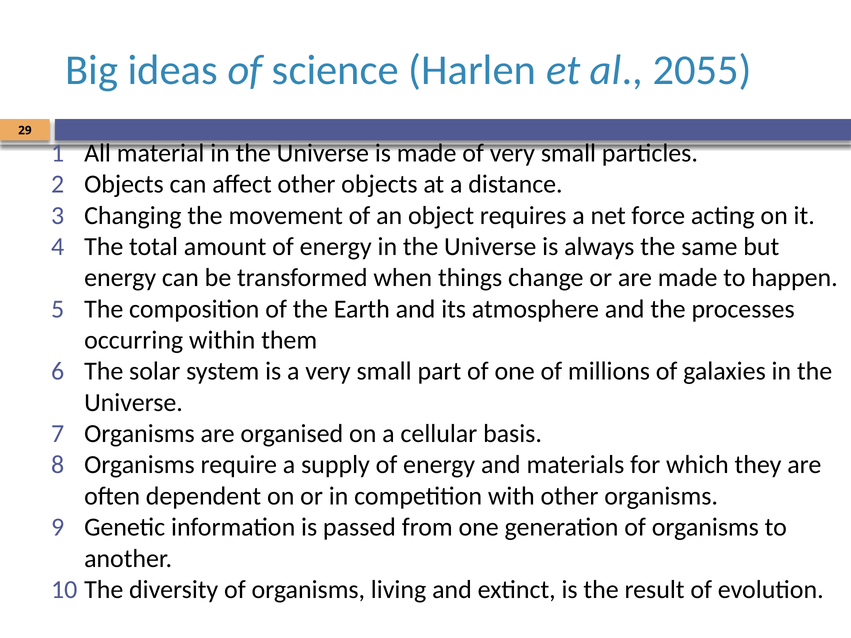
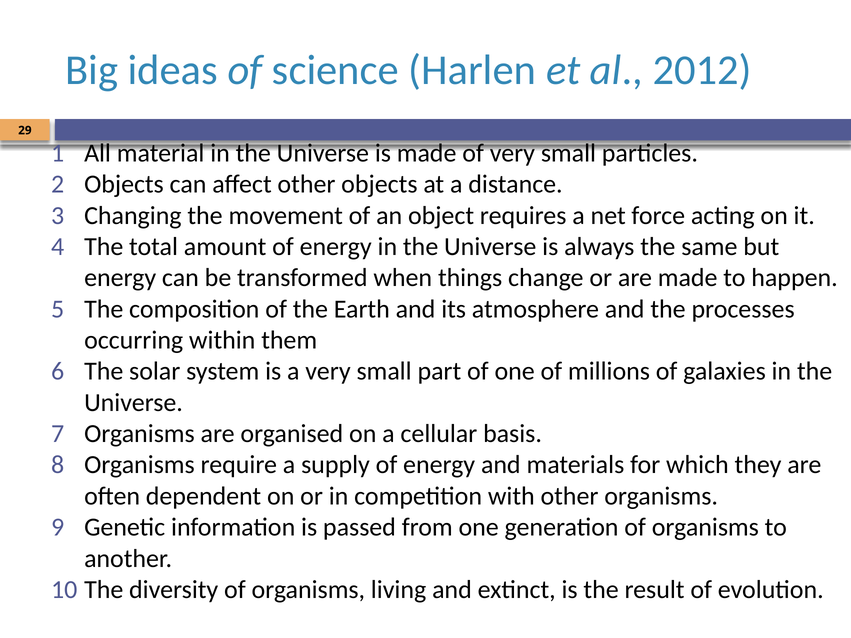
2055: 2055 -> 2012
